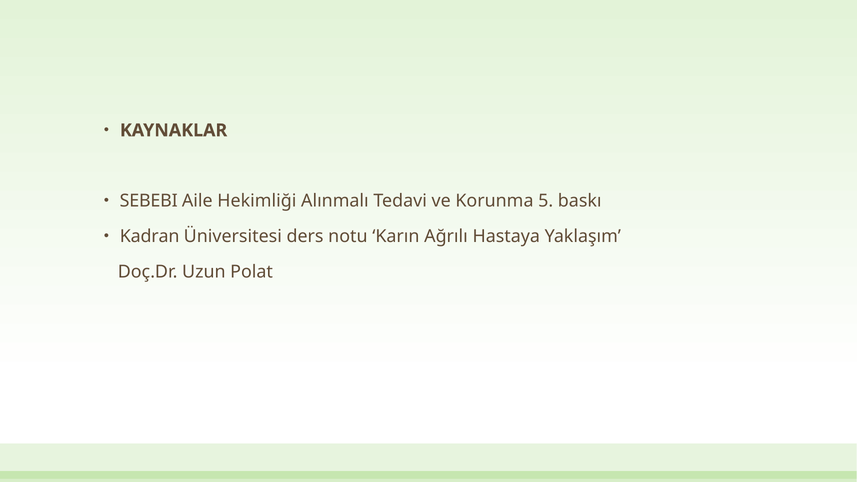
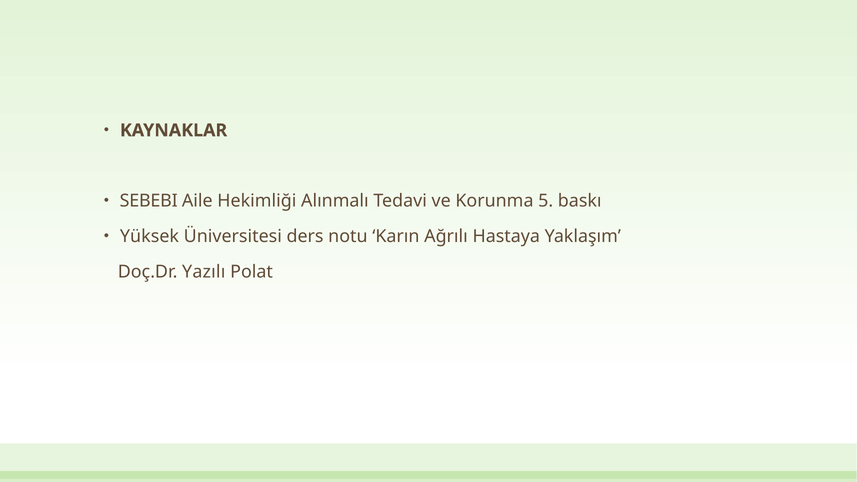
Kadran: Kadran -> Yüksek
Uzun: Uzun -> Yazılı
